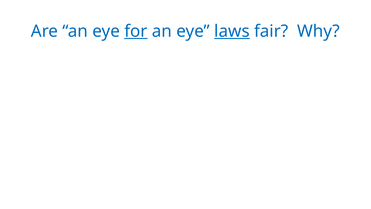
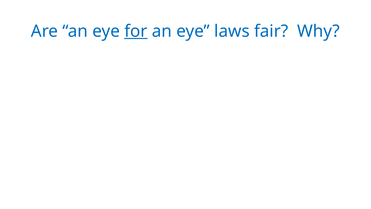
laws underline: present -> none
